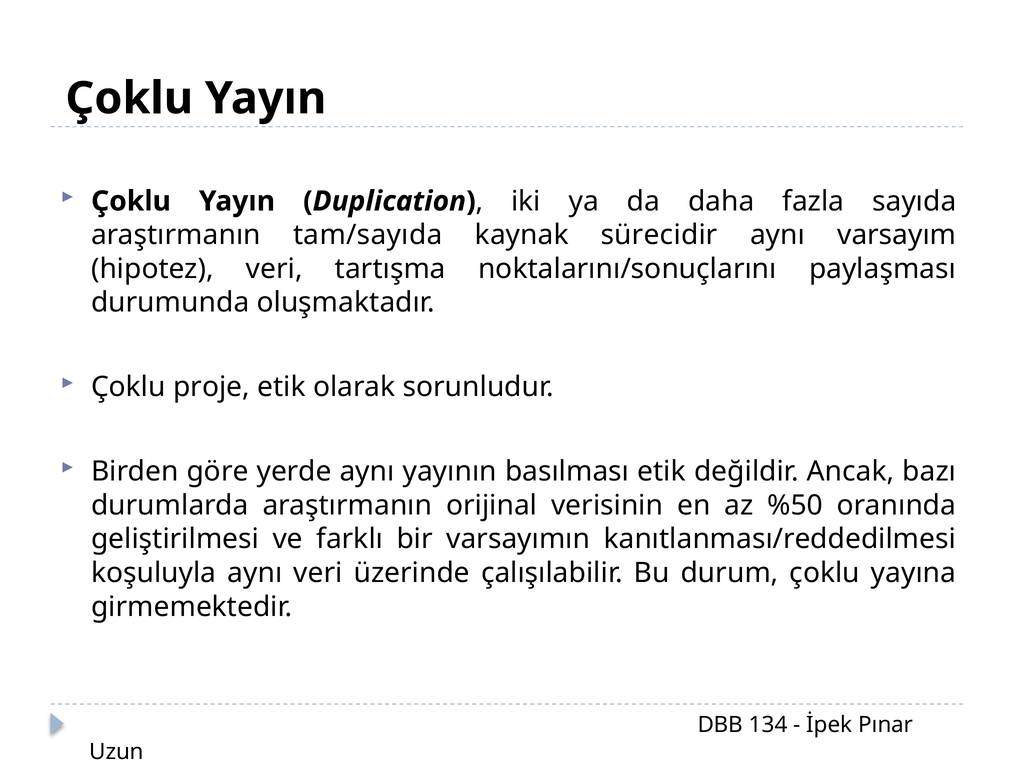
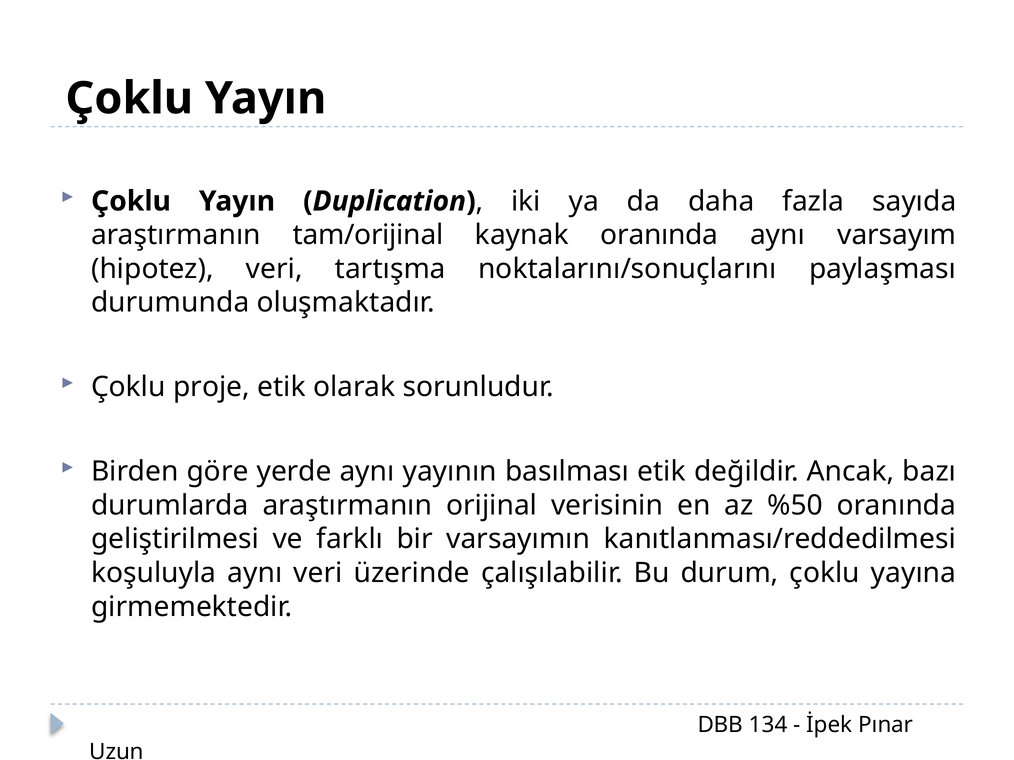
tam/sayıda: tam/sayıda -> tam/orijinal
kaynak sürecidir: sürecidir -> oranında
